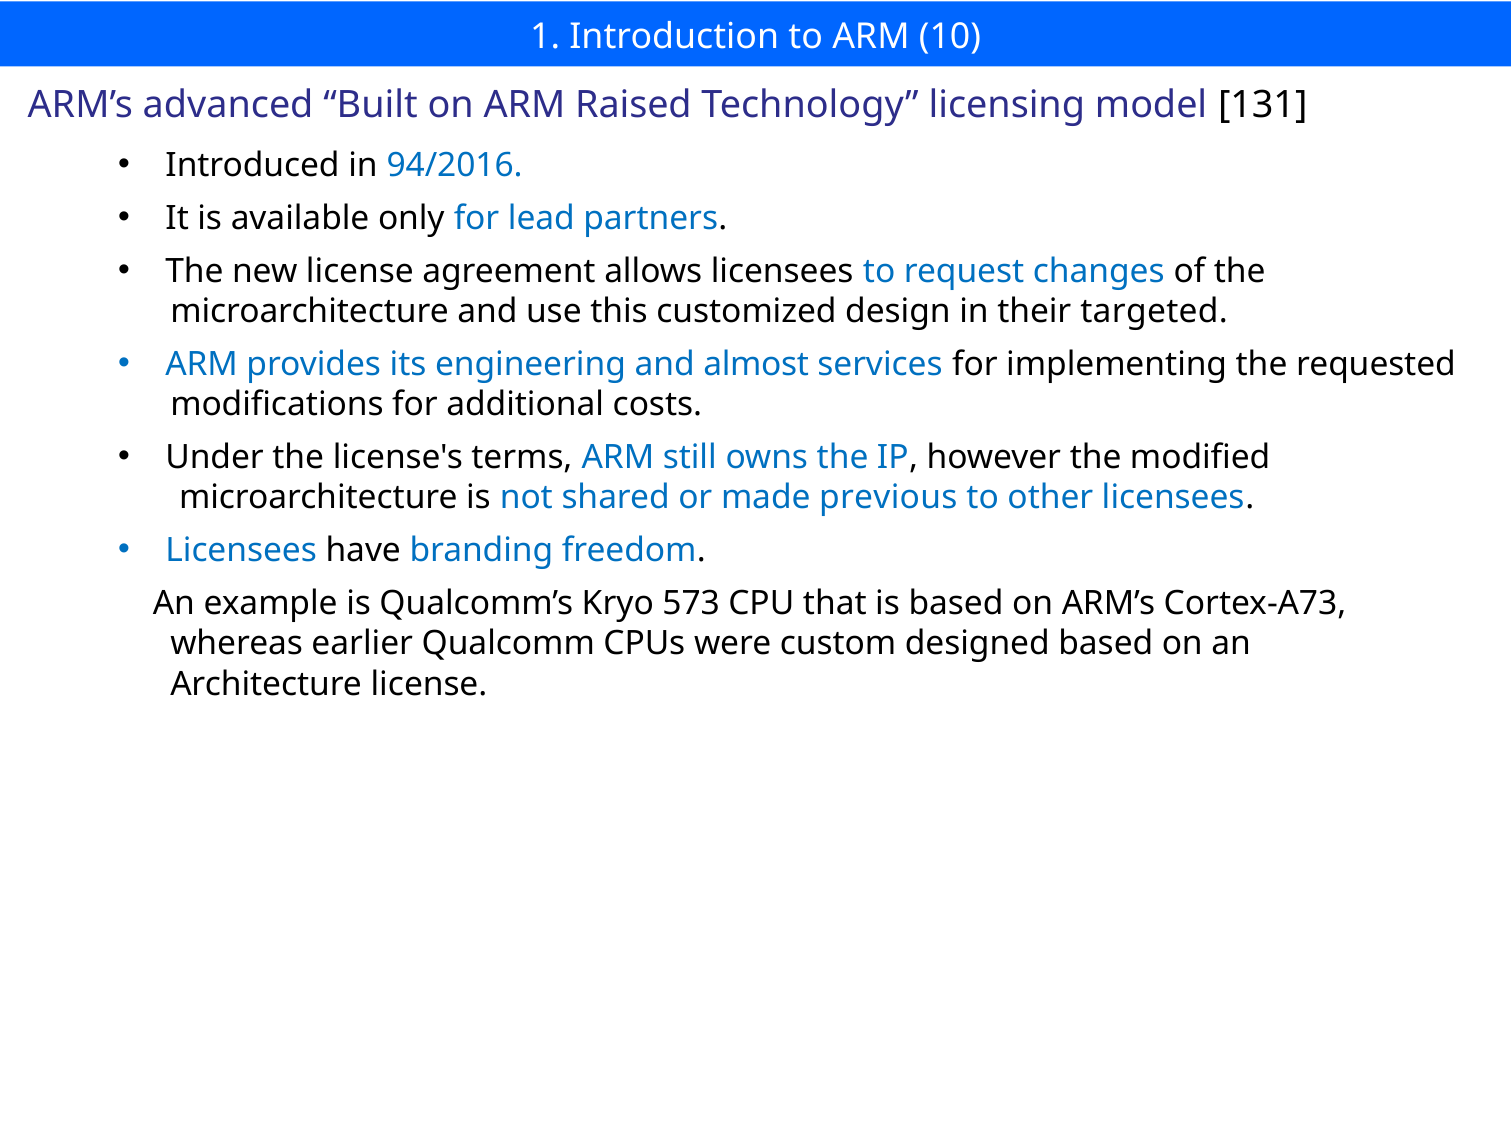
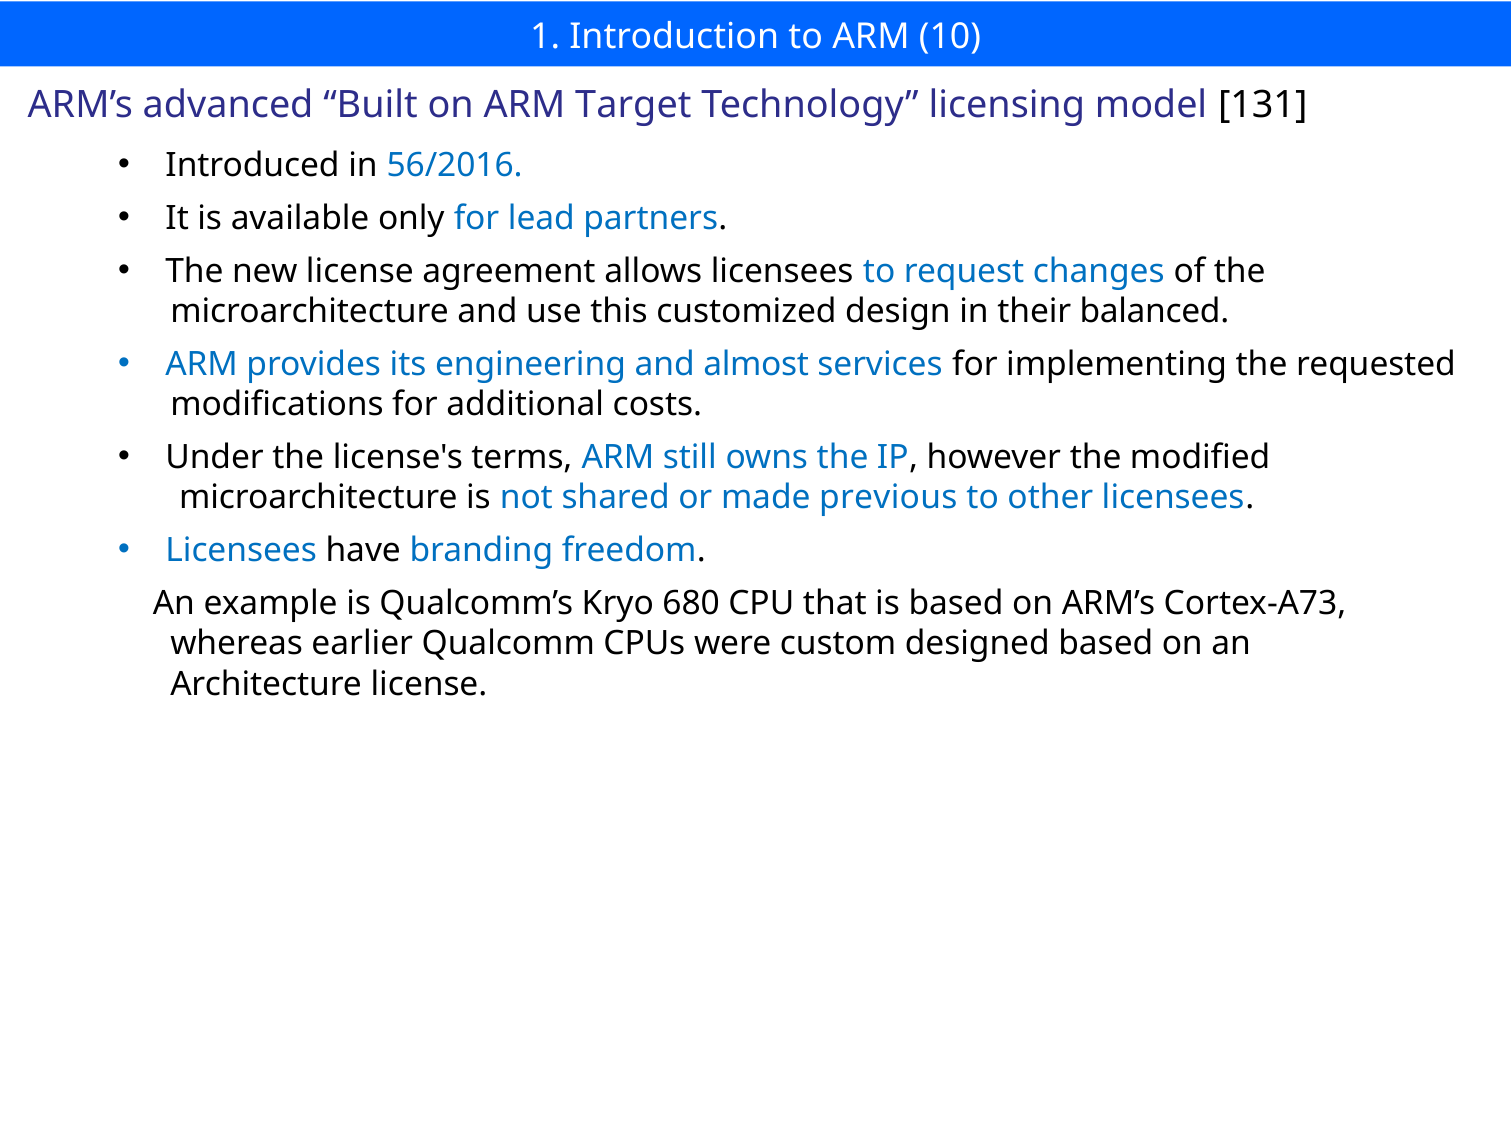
Raised: Raised -> Target
94/2016: 94/2016 -> 56/2016
targeted: targeted -> balanced
573: 573 -> 680
